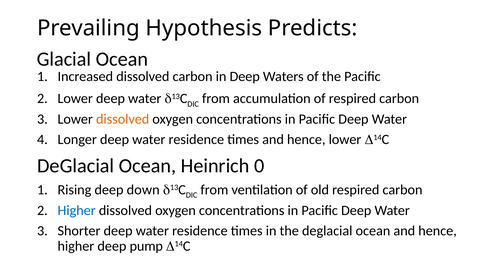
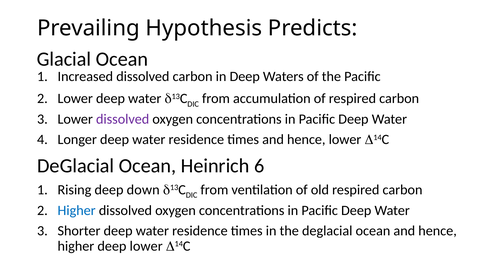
dissolved at (123, 119) colour: orange -> purple
0: 0 -> 6
deep pump: pump -> lower
